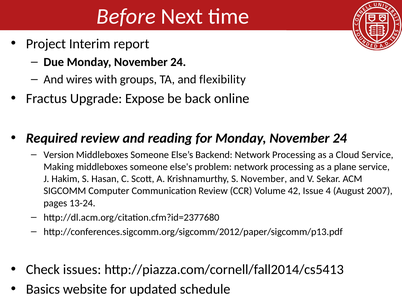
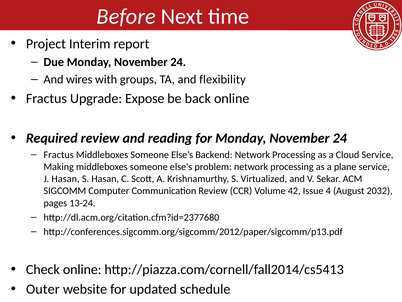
Version at (59, 154): Version -> Fractus
J Hakim: Hakim -> Hasan
S November: November -> Virtualized
2007: 2007 -> 2032
Check issues: issues -> online
Basics: Basics -> Outer
